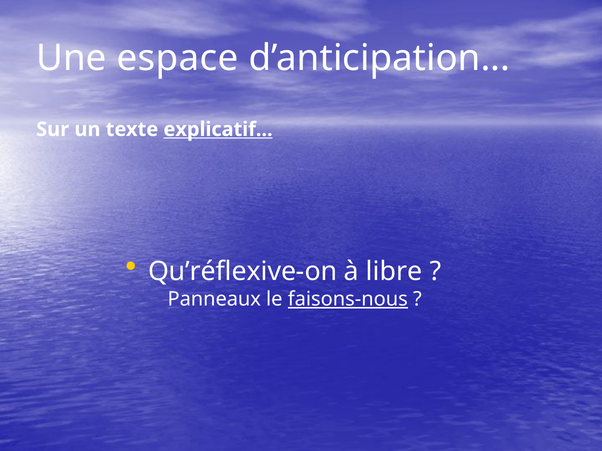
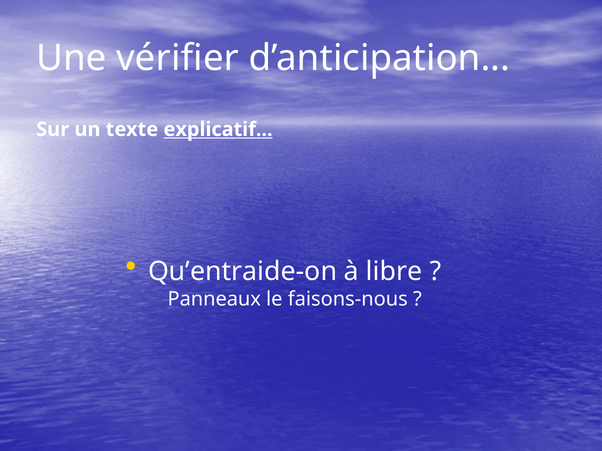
espace: espace -> vérifier
Qu’réflexive-on: Qu’réflexive-on -> Qu’entraide-on
faisons-nous underline: present -> none
